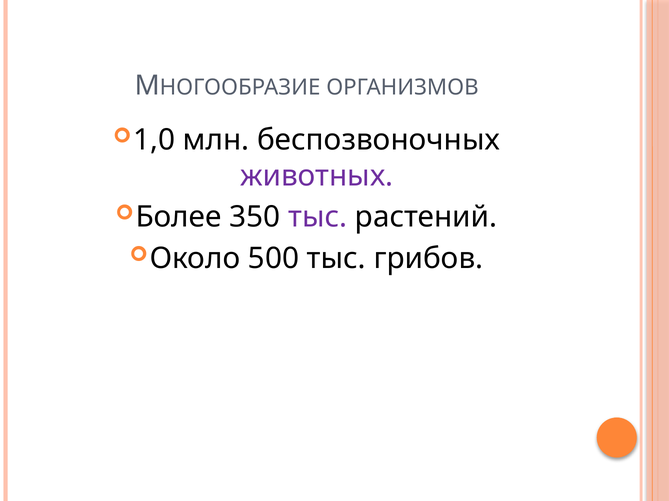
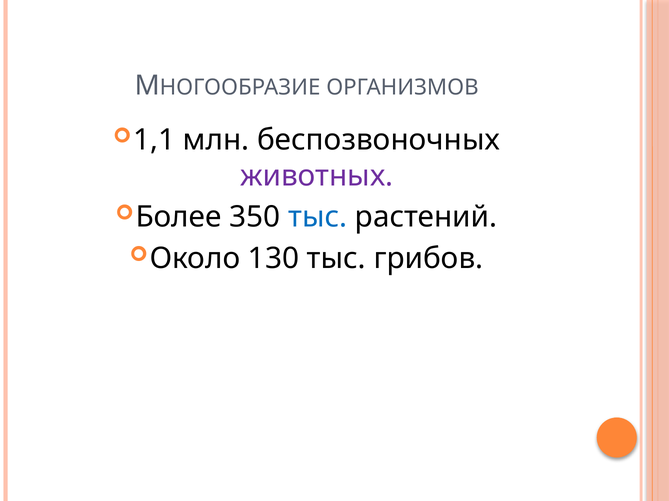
1,0: 1,0 -> 1,1
тыс at (318, 217) colour: purple -> blue
500: 500 -> 130
